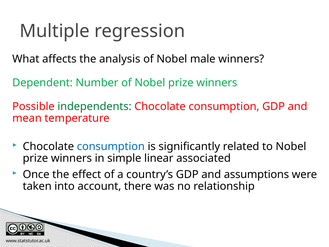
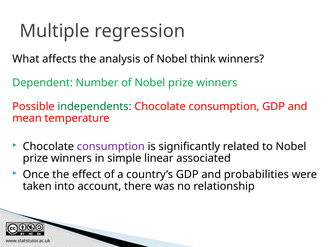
male: male -> think
consumption at (111, 146) colour: blue -> purple
assumptions: assumptions -> probabilities
